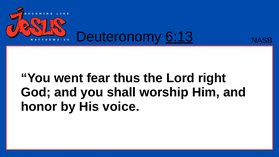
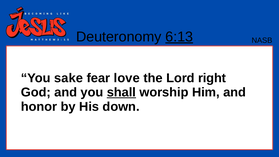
went: went -> sake
thus: thus -> love
shall underline: none -> present
voice: voice -> down
